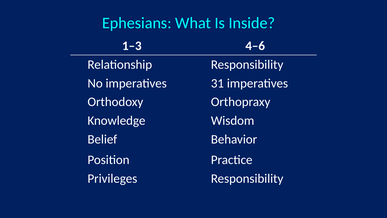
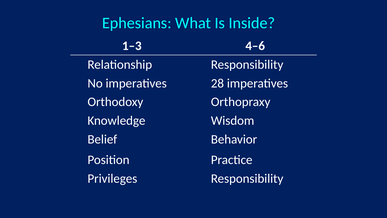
31: 31 -> 28
